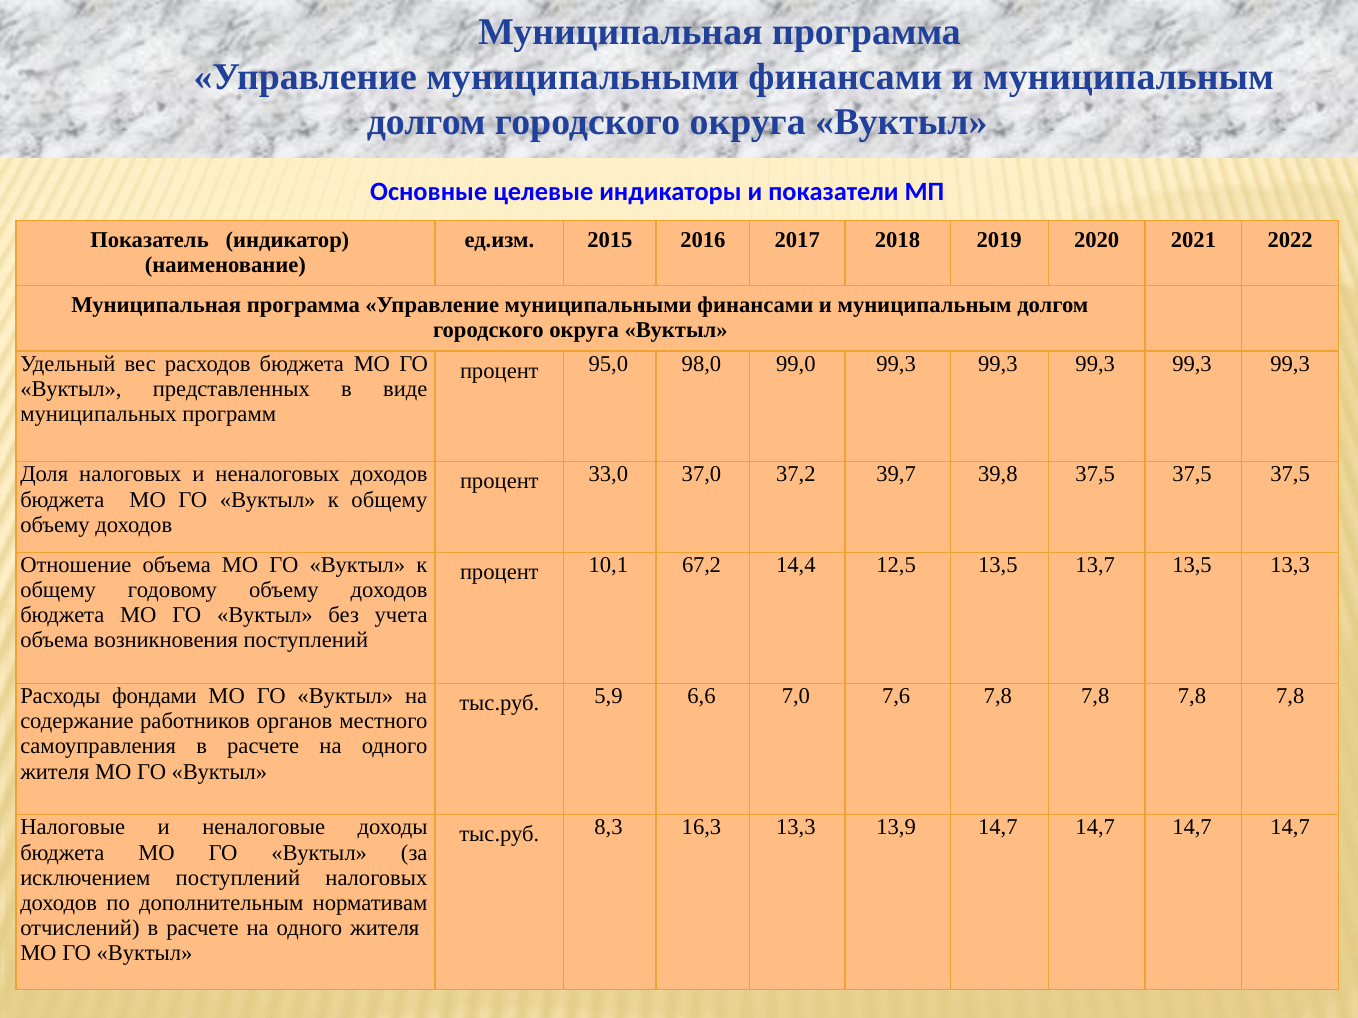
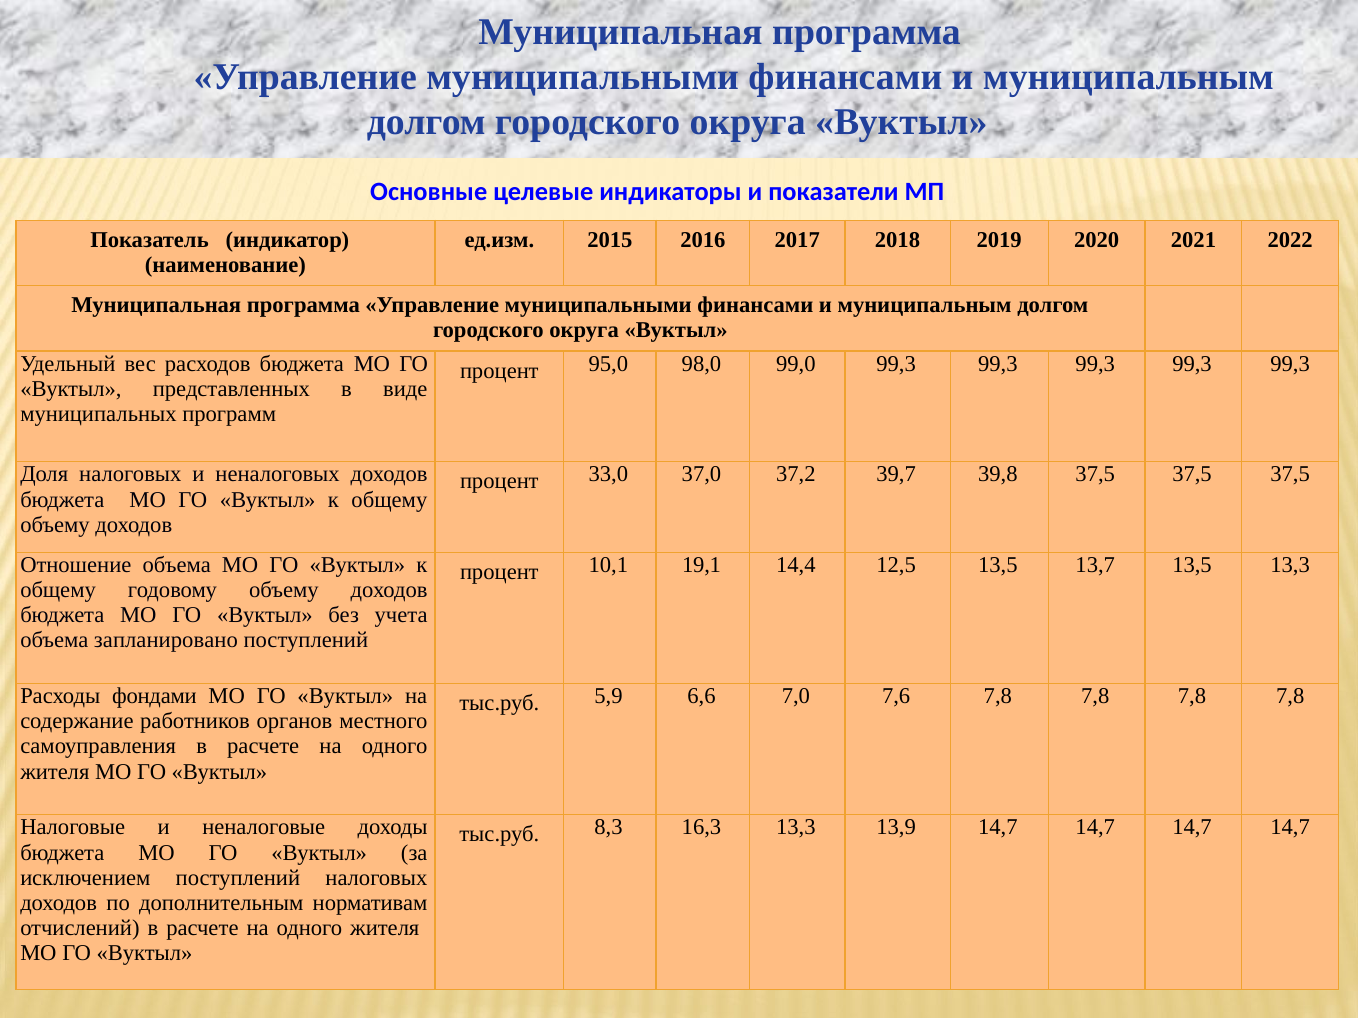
67,2: 67,2 -> 19,1
возникновения: возникновения -> запланировано
